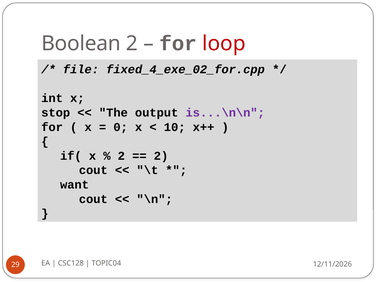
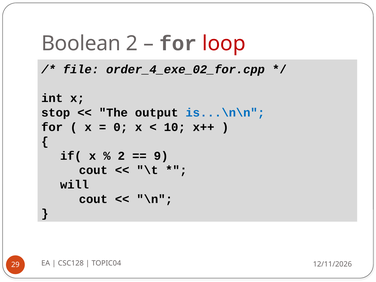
fixed_4_exe_02_for.cpp: fixed_4_exe_02_for.cpp -> order_4_exe_02_for.cpp
is...\n\n colour: purple -> blue
2 at (161, 156): 2 -> 9
want: want -> will
